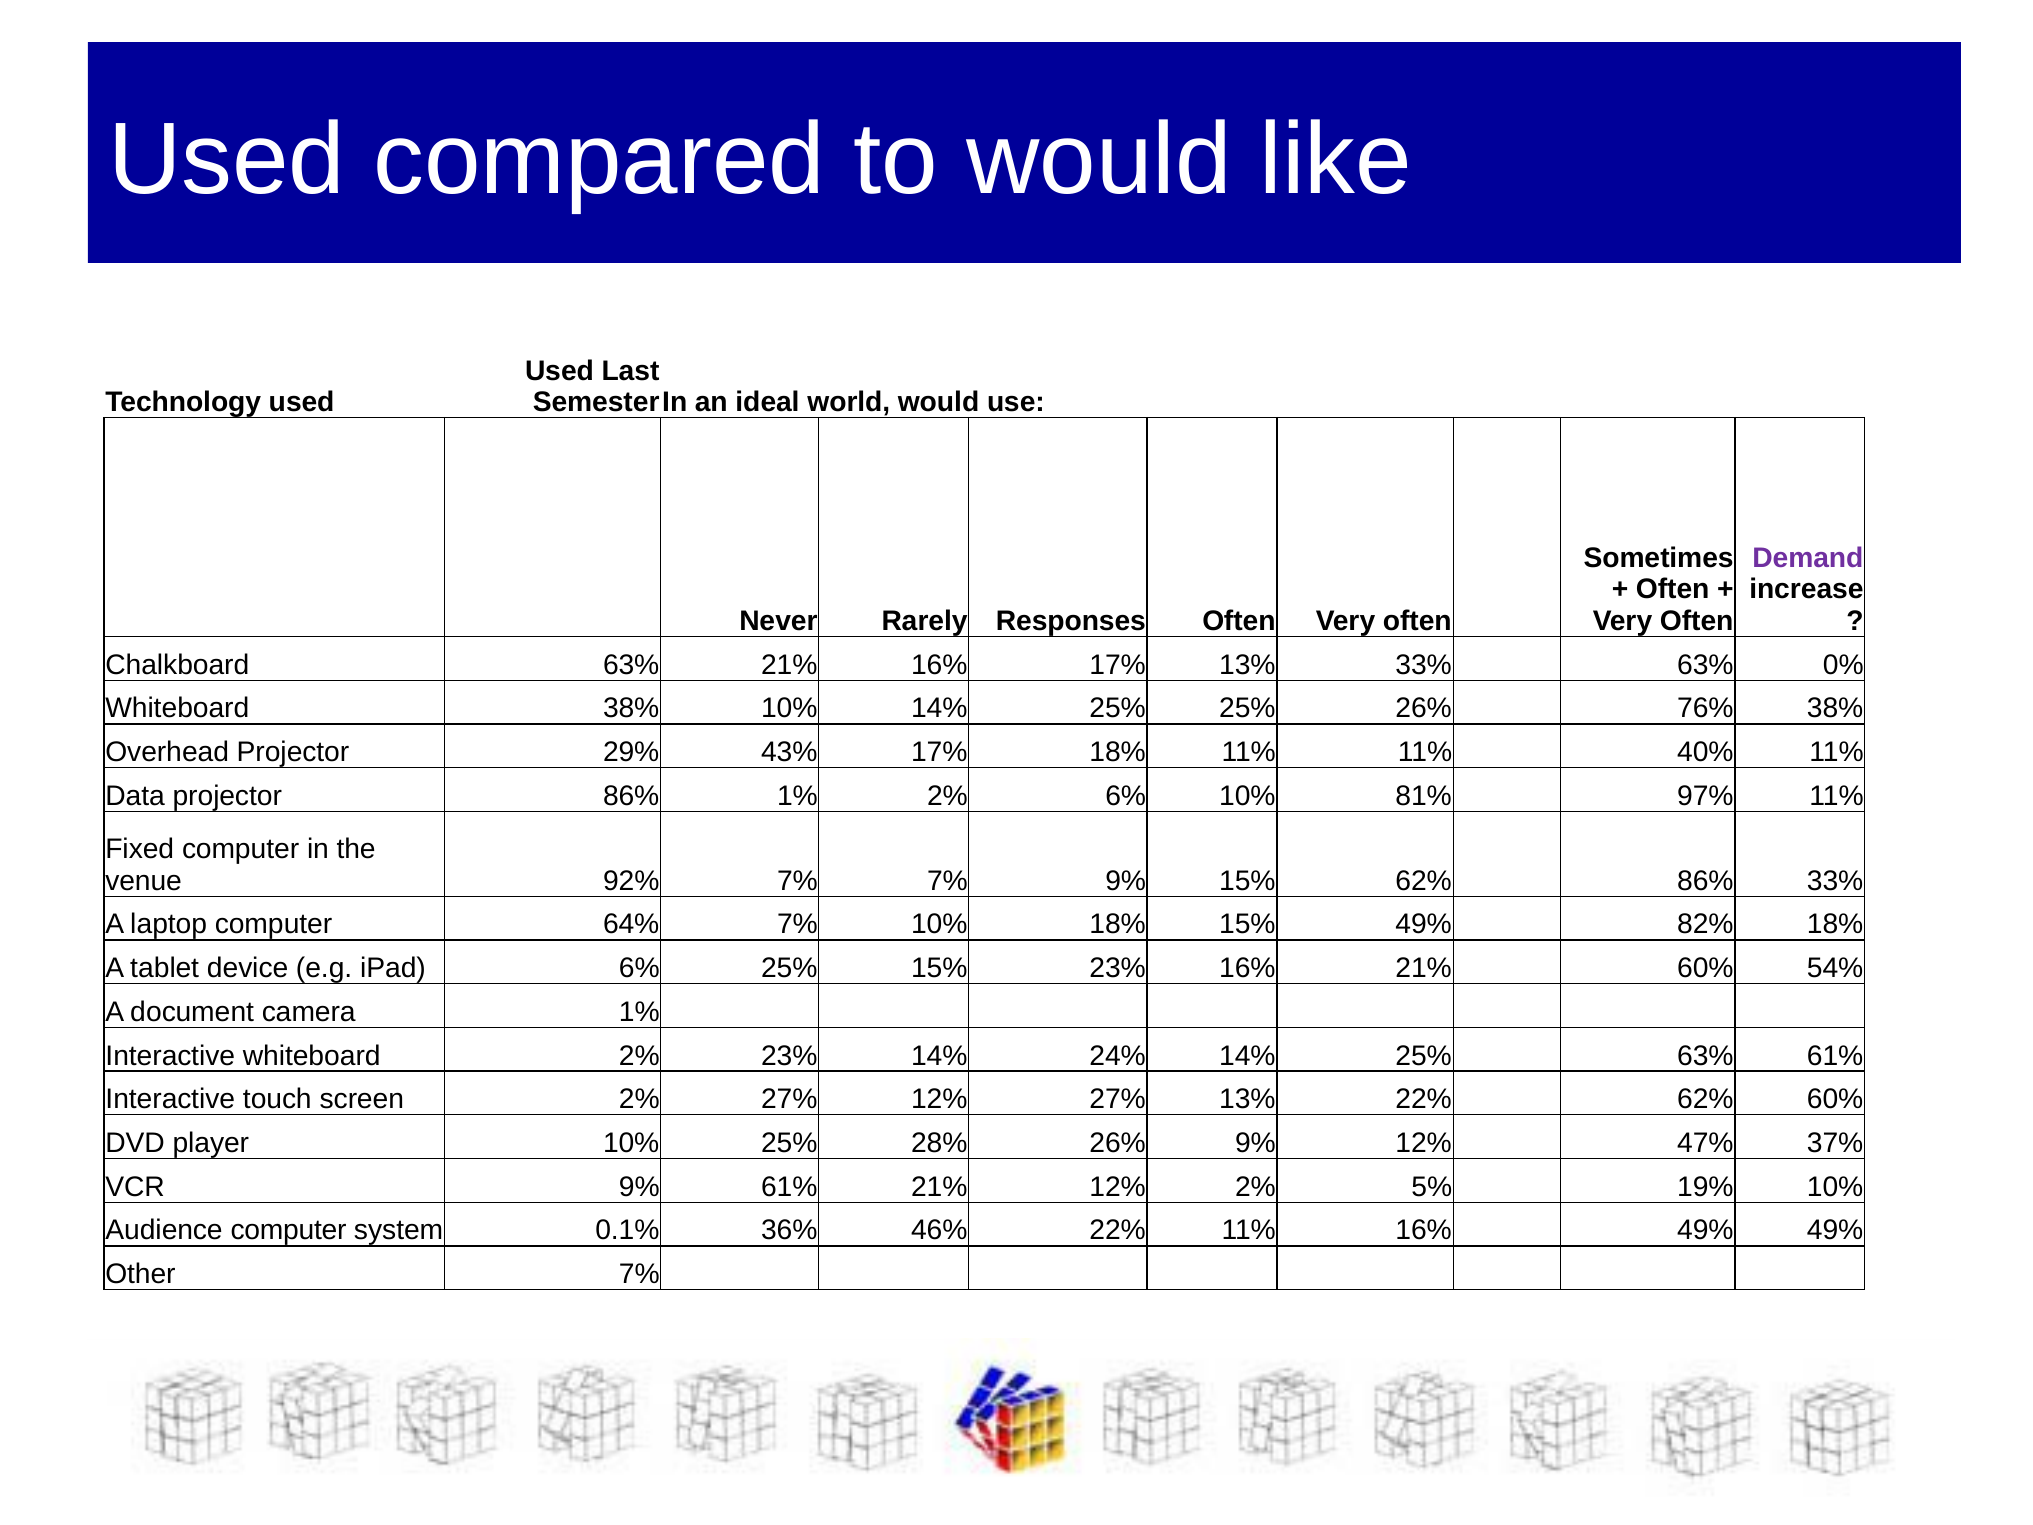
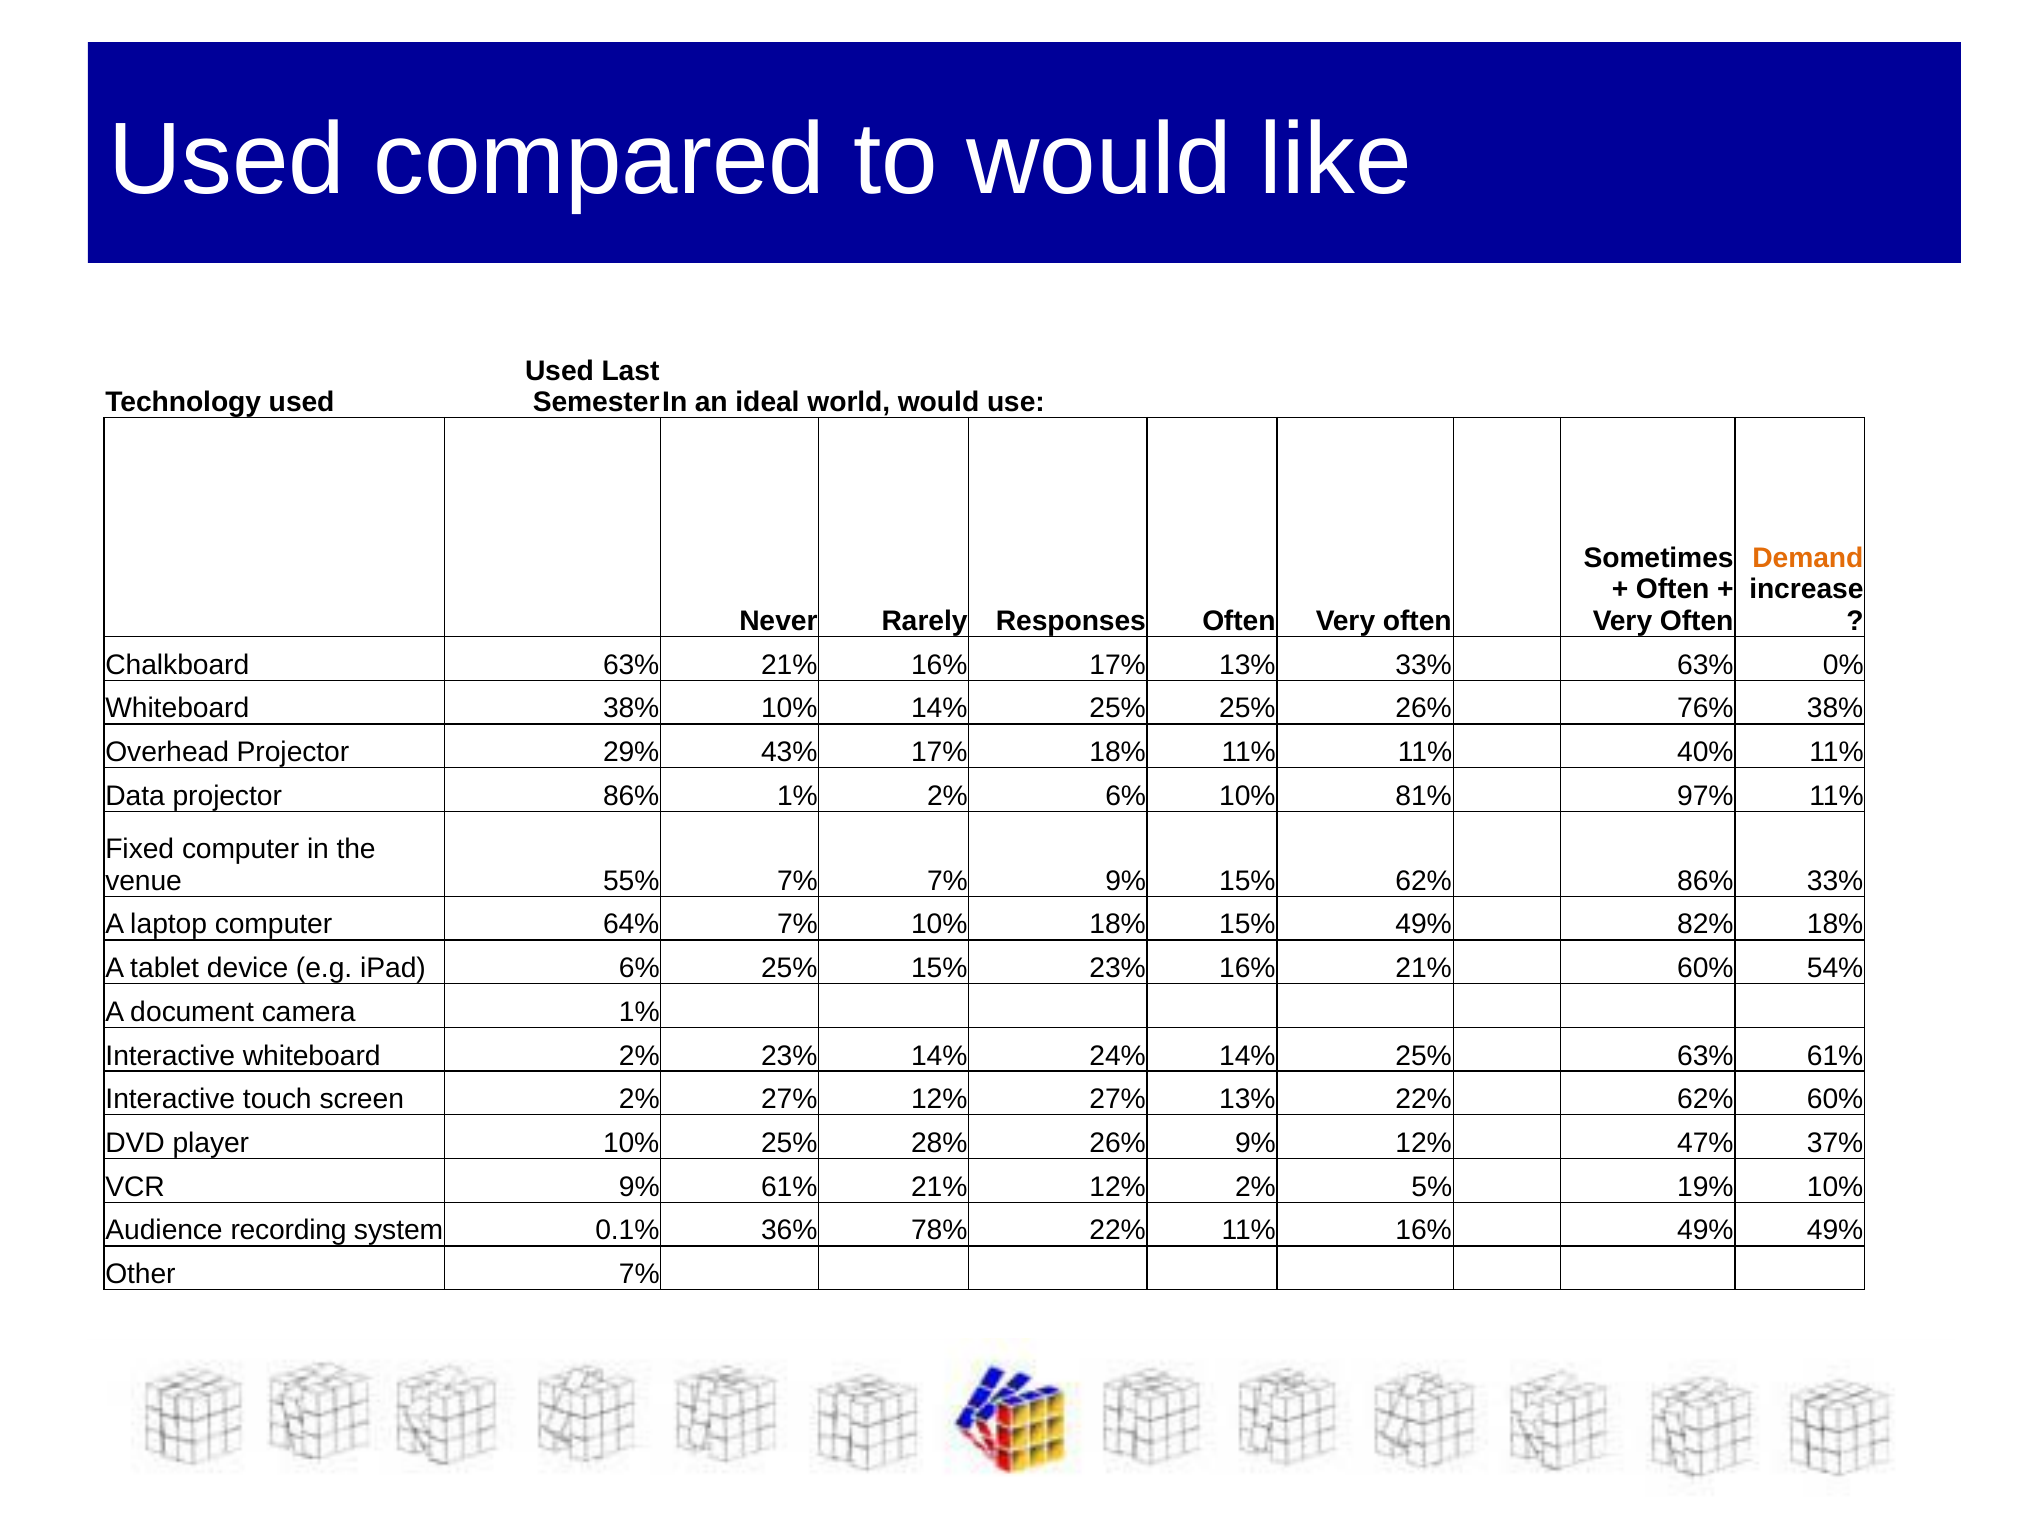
Demand colour: purple -> orange
92%: 92% -> 55%
Audience computer: computer -> recording
46%: 46% -> 78%
